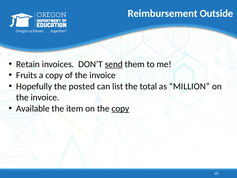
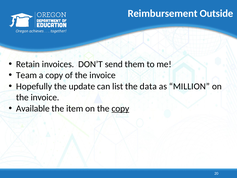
send underline: present -> none
Fruits: Fruits -> Team
posted: posted -> update
total: total -> data
